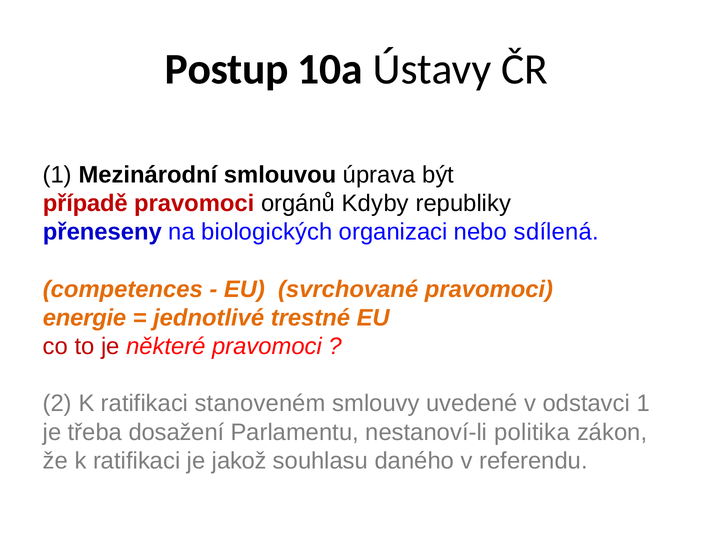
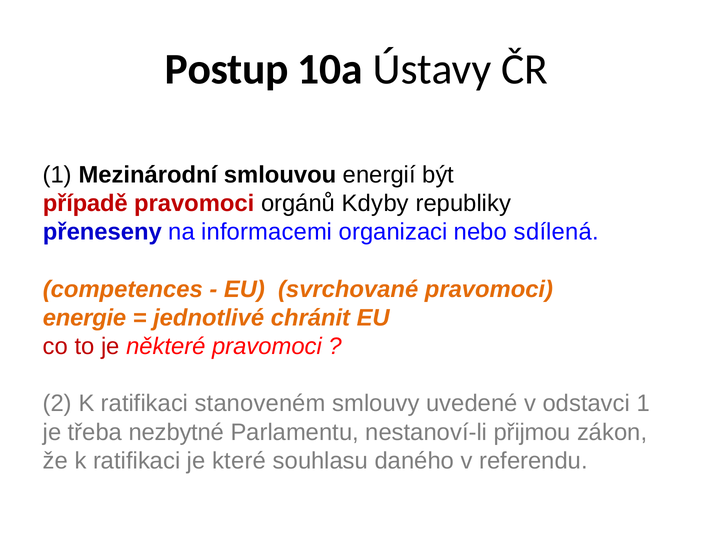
úprava: úprava -> energií
biologických: biologických -> informacemi
trestné: trestné -> chránit
dosažení: dosažení -> nezbytné
politika: politika -> přijmou
jakož: jakož -> které
